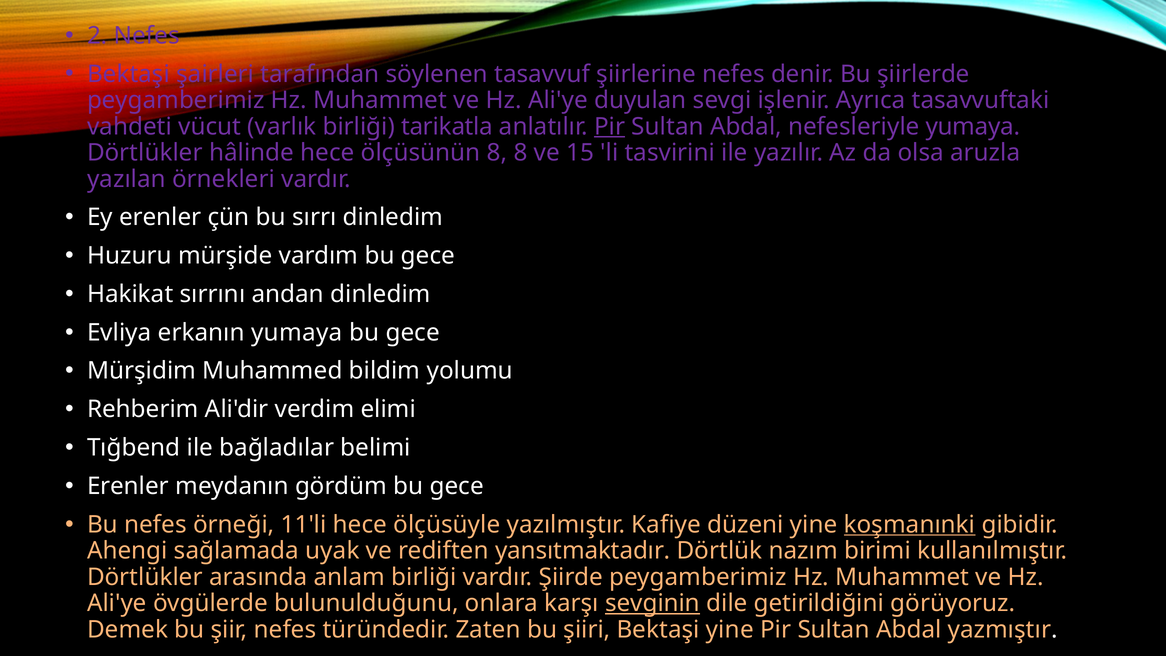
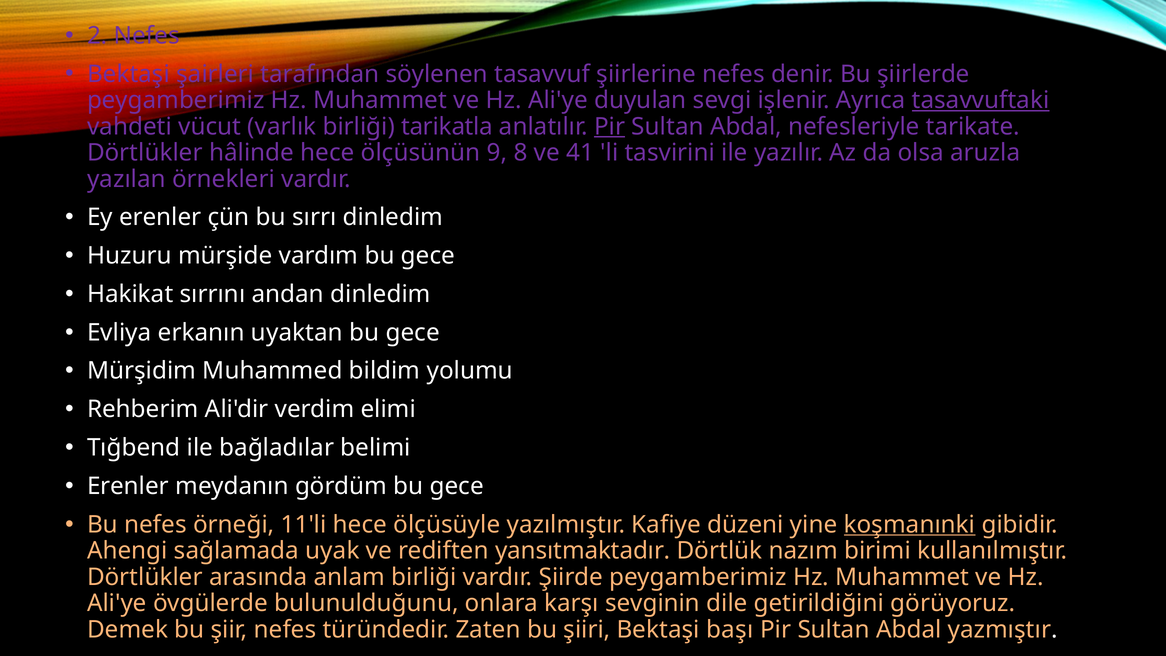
tasavvuftaki underline: none -> present
nefesleriyle yumaya: yumaya -> tarikate
ölçüsünün 8: 8 -> 9
15: 15 -> 41
erkanın yumaya: yumaya -> uyaktan
sevginin underline: present -> none
Bektaşi yine: yine -> başı
